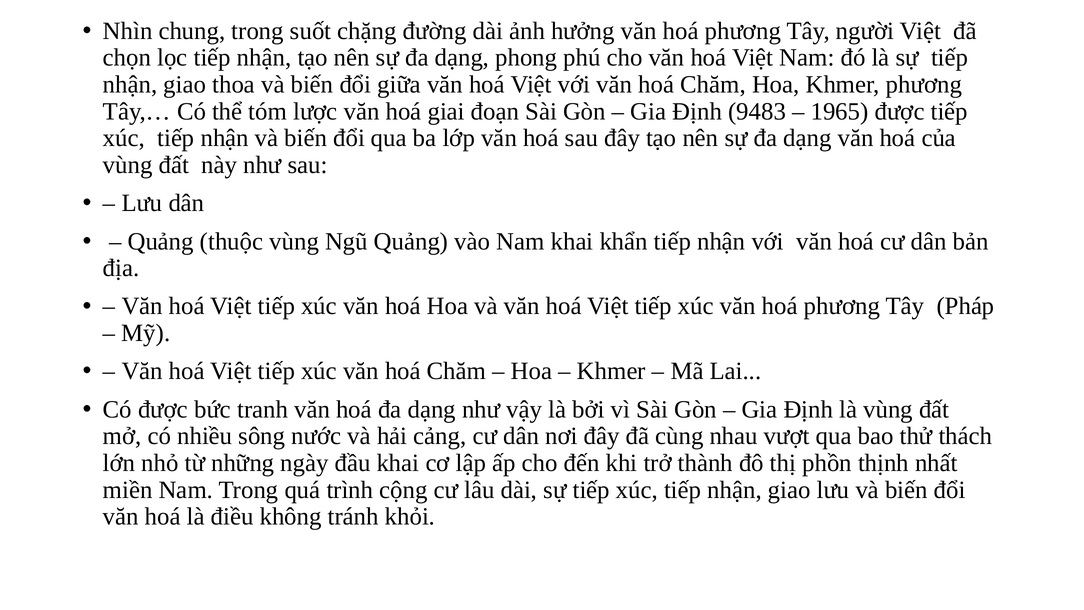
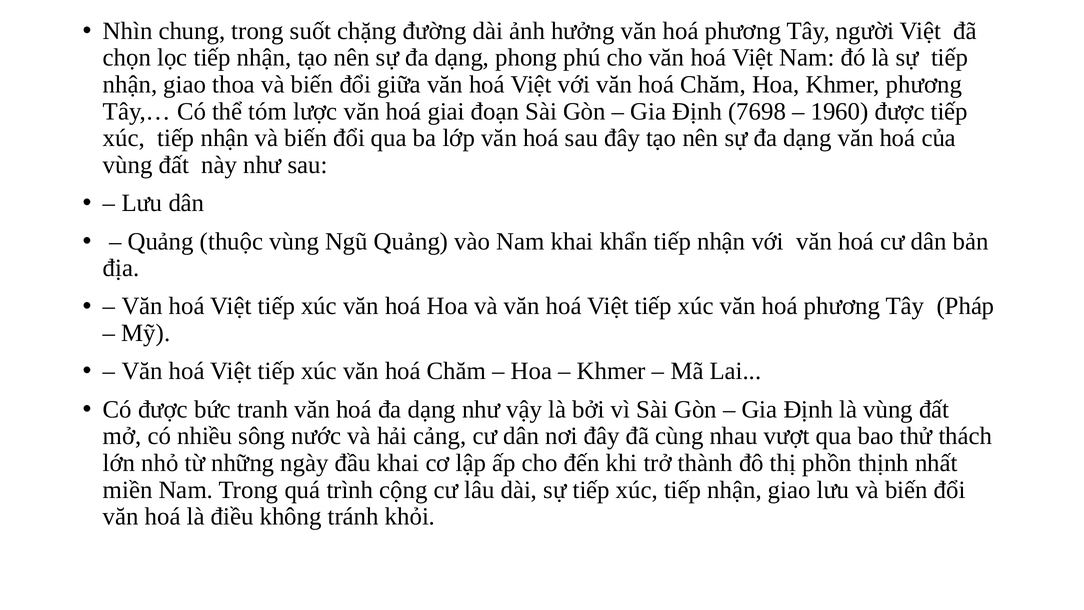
9483: 9483 -> 7698
1965: 1965 -> 1960
